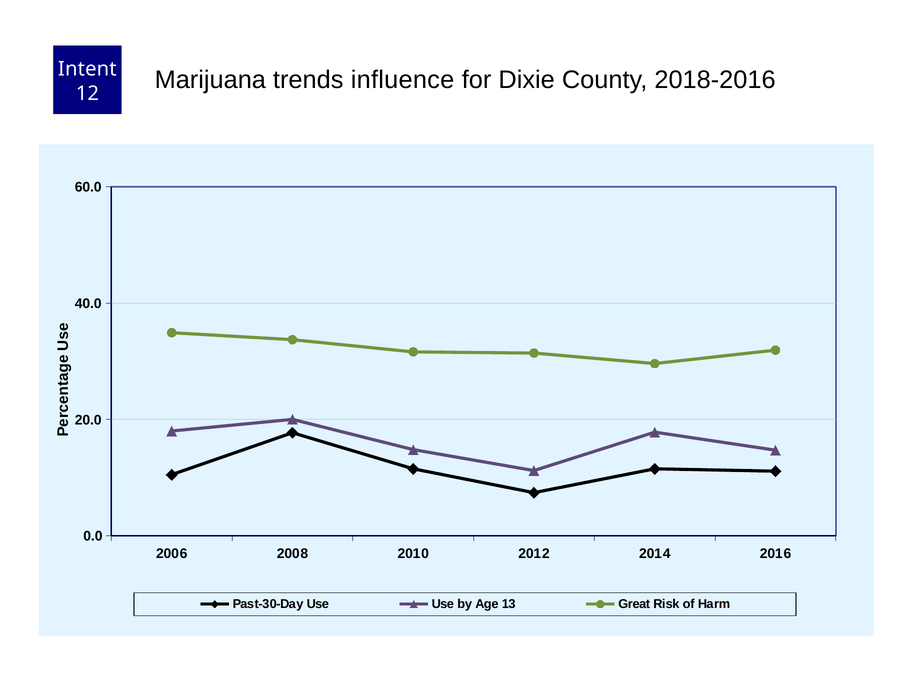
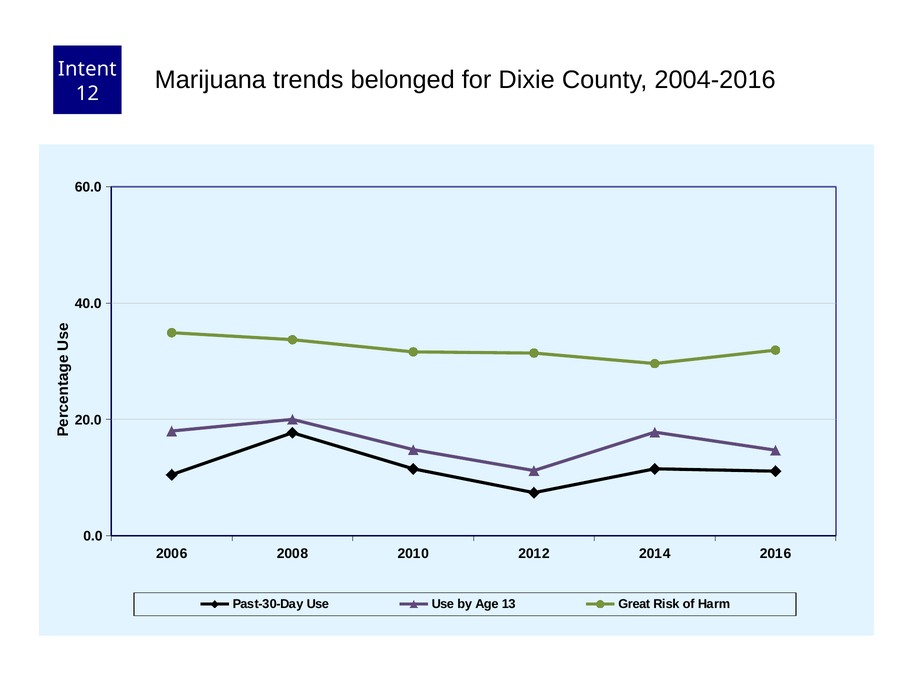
influence: influence -> belonged
2018-2016: 2018-2016 -> 2004-2016
